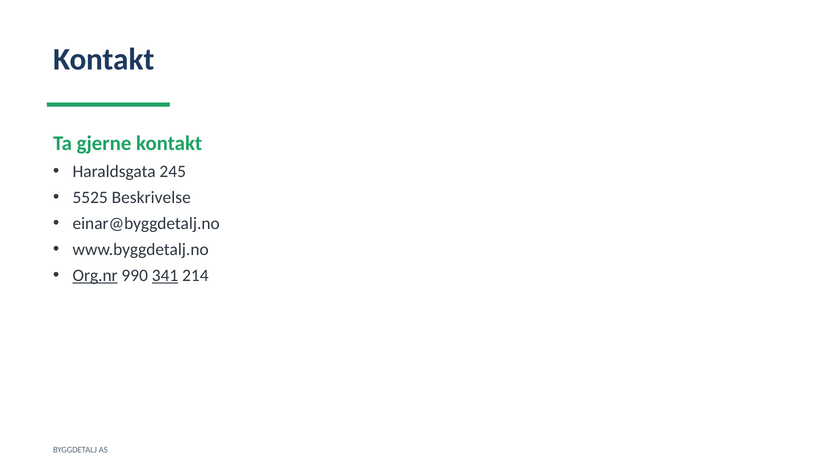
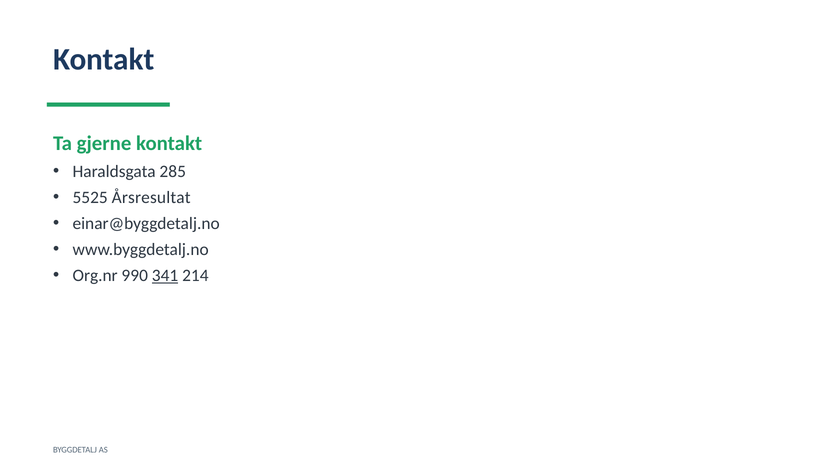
245: 245 -> 285
Beskrivelse: Beskrivelse -> Årsresultat
Org.nr underline: present -> none
